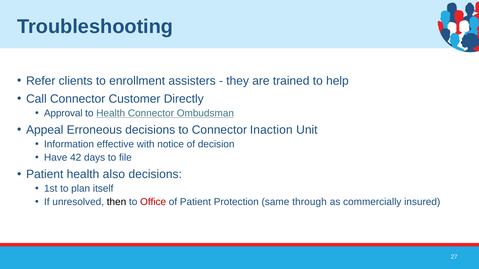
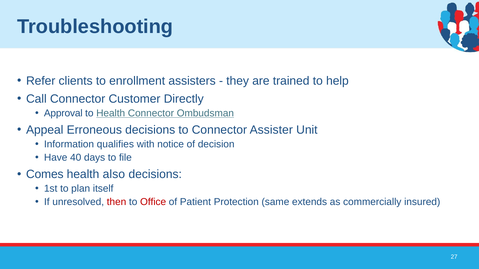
Inaction: Inaction -> Assister
effective: effective -> qualifies
42: 42 -> 40
Patient at (45, 175): Patient -> Comes
then colour: black -> red
through: through -> extends
